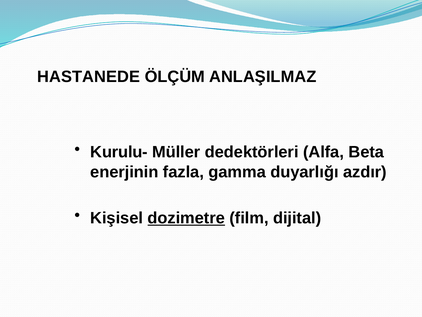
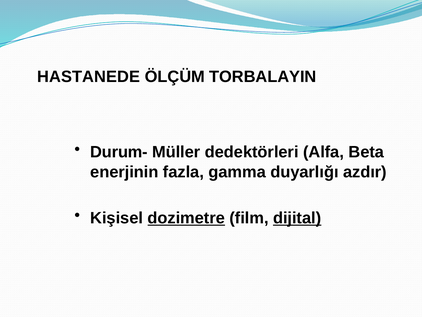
ANLAŞILMAZ: ANLAŞILMAZ -> TORBALAYIN
Kurulu-: Kurulu- -> Durum-
dijital underline: none -> present
